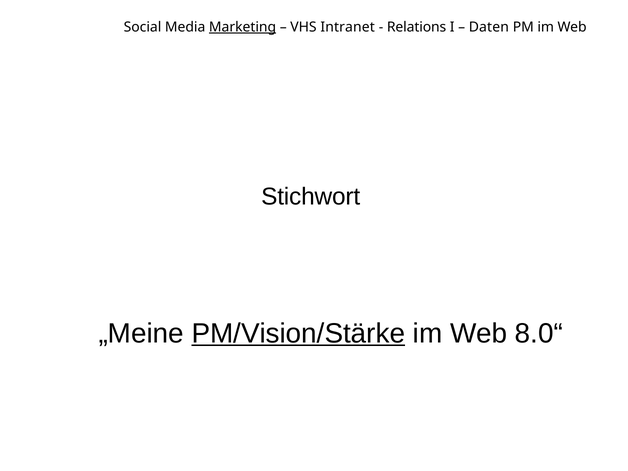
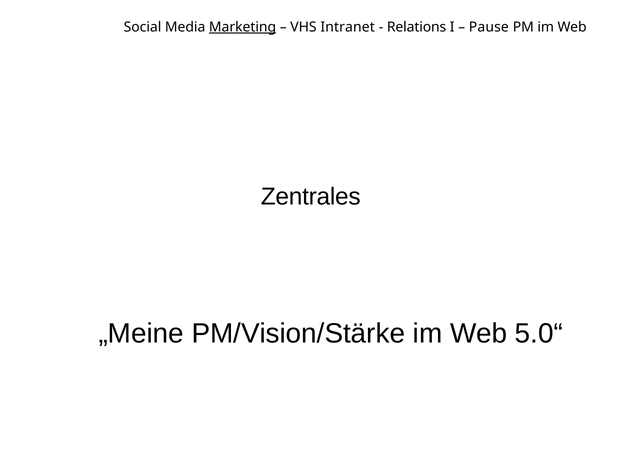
Daten: Daten -> Pause
Stichwort: Stichwort -> Zentrales
PM/Vision/Stärke underline: present -> none
8.0“: 8.0“ -> 5.0“
